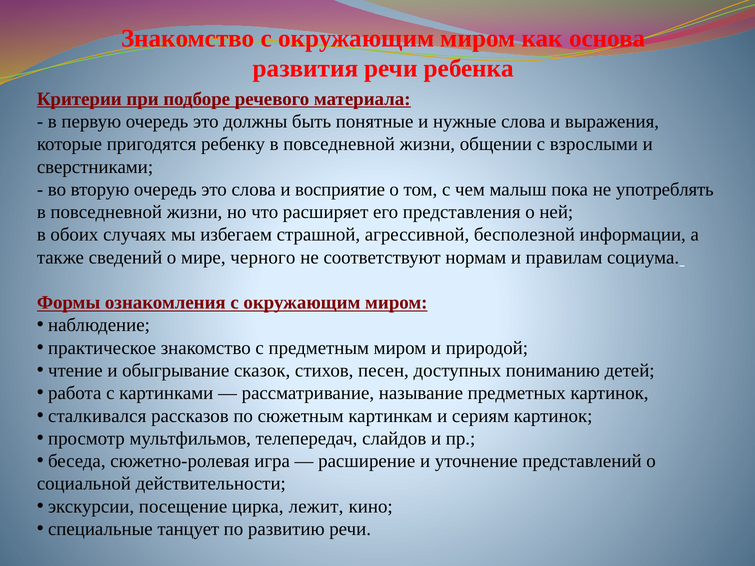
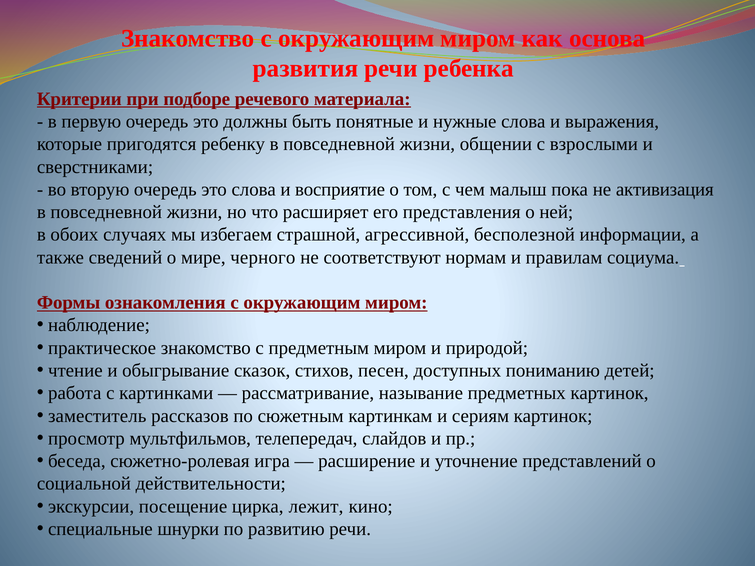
употреблять: употреблять -> активизация
сталкивался: сталкивался -> заместитель
танцует: танцует -> шнурки
